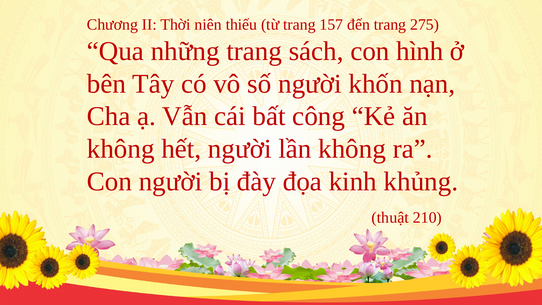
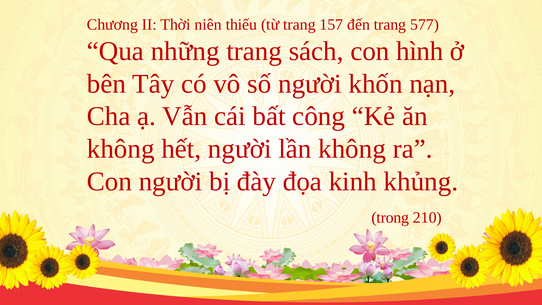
275: 275 -> 577
thuật: thuật -> trong
